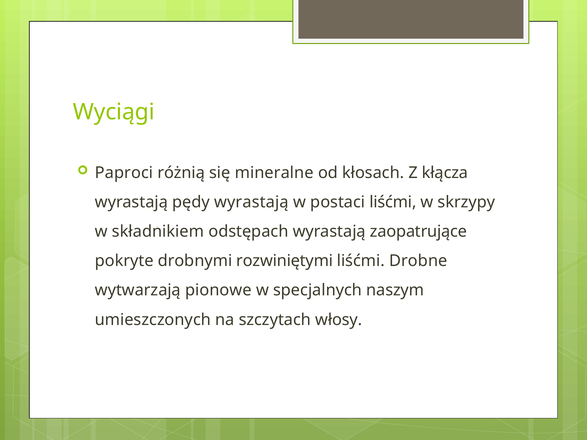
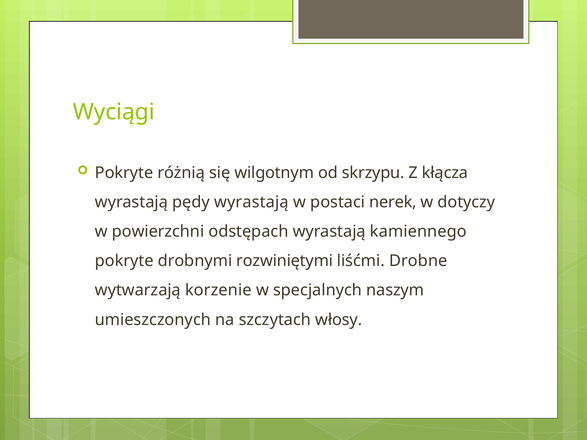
Paproci at (124, 173): Paproci -> Pokryte
mineralne: mineralne -> wilgotnym
kłosach: kłosach -> skrzypu
postaci liśćmi: liśćmi -> nerek
skrzypy: skrzypy -> dotyczy
składnikiem: składnikiem -> powierzchni
zaopatrujące: zaopatrujące -> kamiennego
pionowe: pionowe -> korzenie
